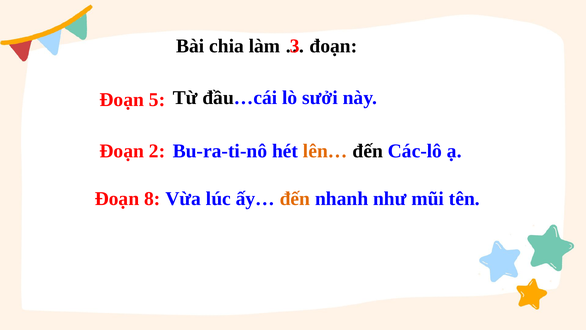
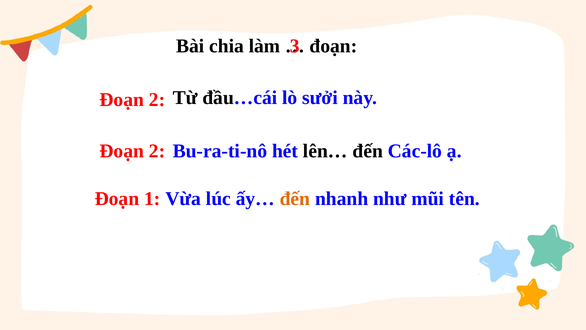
5 at (157, 100): 5 -> 2
lên… colour: orange -> black
8: 8 -> 1
